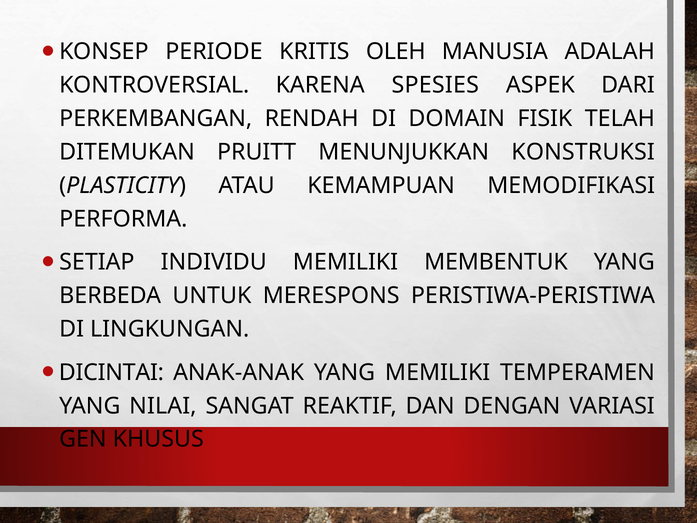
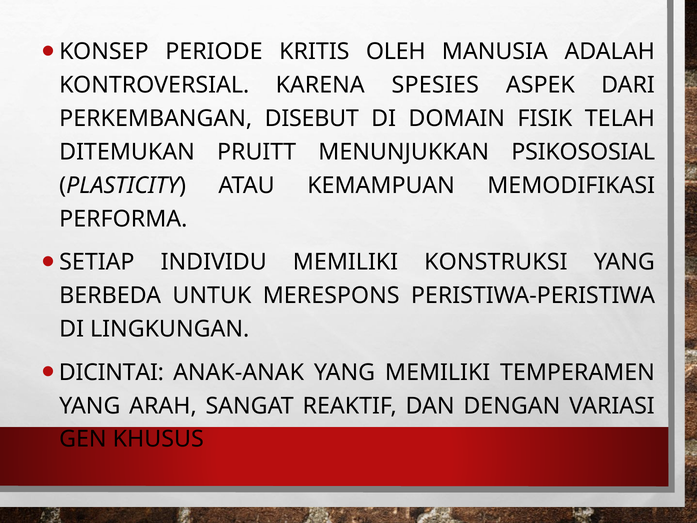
RENDAH: RENDAH -> DISEBUT
KONSTRUKSI: KONSTRUKSI -> PSIKOSOSIAL
MEMBENTUK: MEMBENTUK -> KONSTRUKSI
NILAI: NILAI -> ARAH
